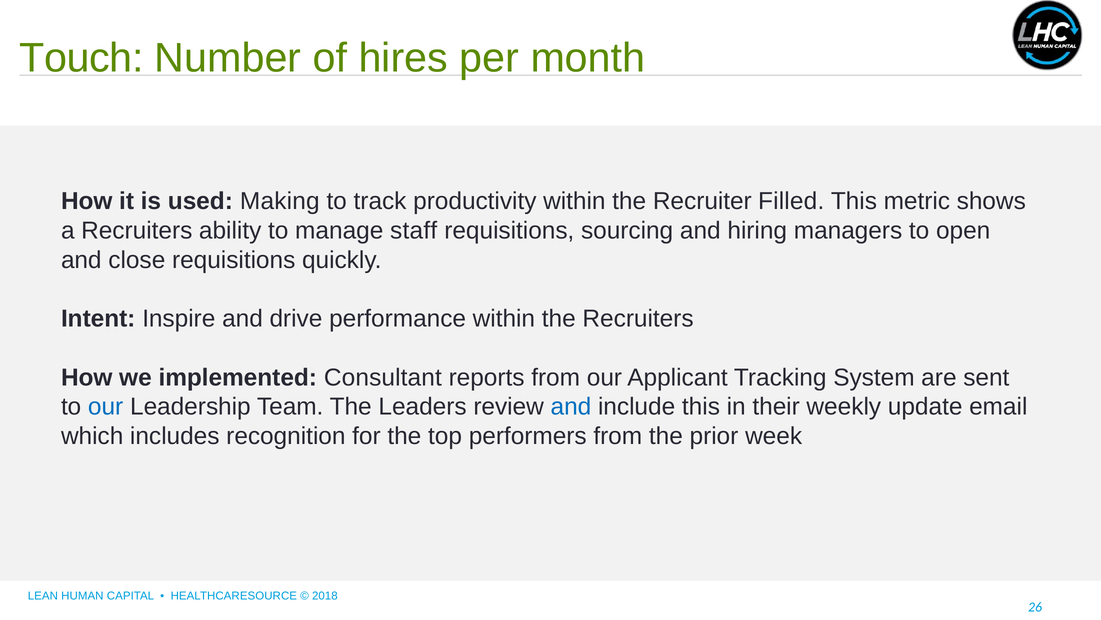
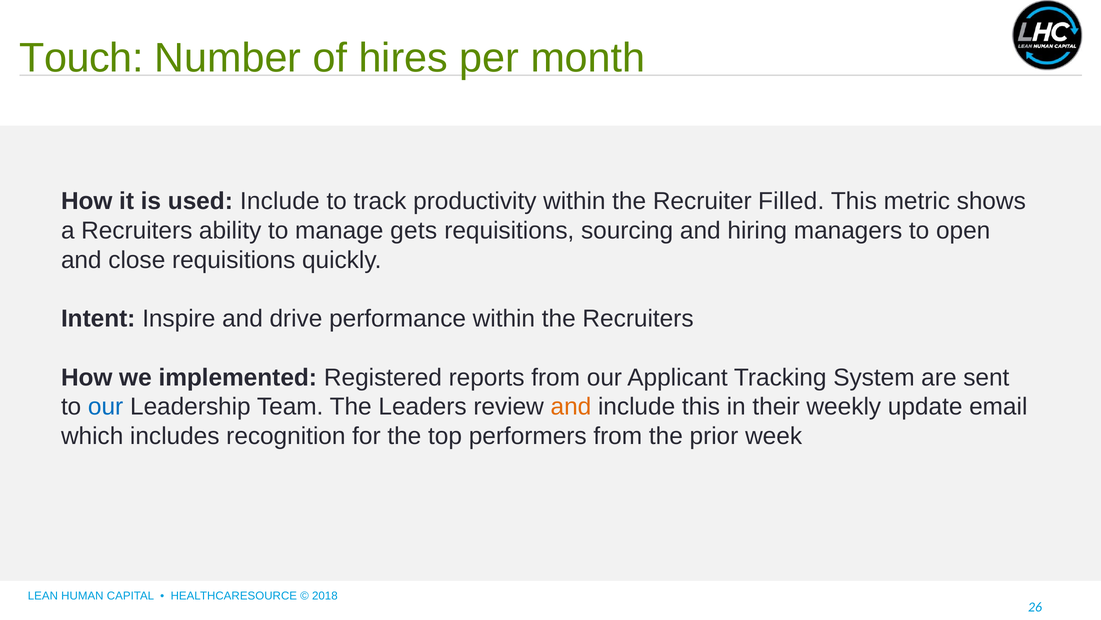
used Making: Making -> Include
staff: staff -> gets
Consultant: Consultant -> Registered
and at (571, 407) colour: blue -> orange
